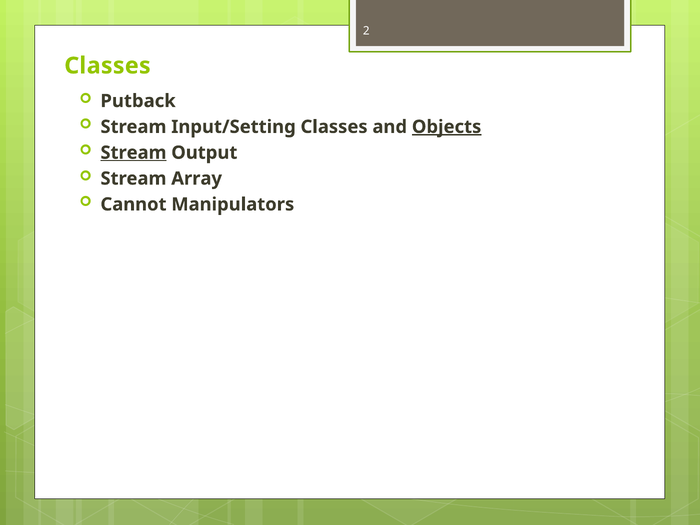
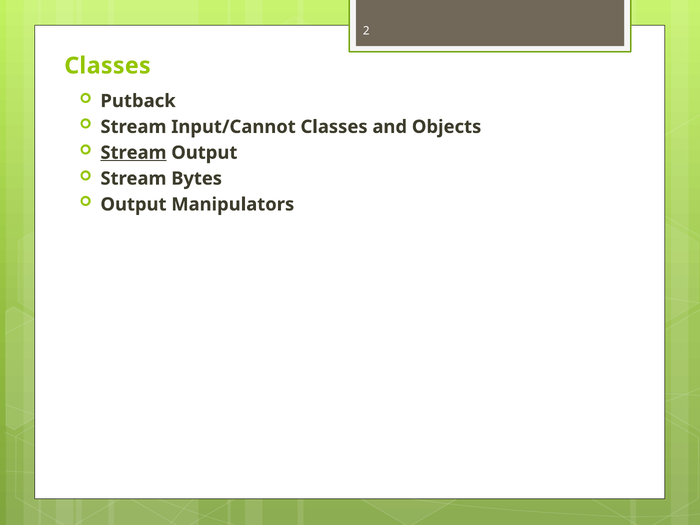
Input/Setting: Input/Setting -> Input/Cannot
Objects underline: present -> none
Array: Array -> Bytes
Cannot at (133, 204): Cannot -> Output
